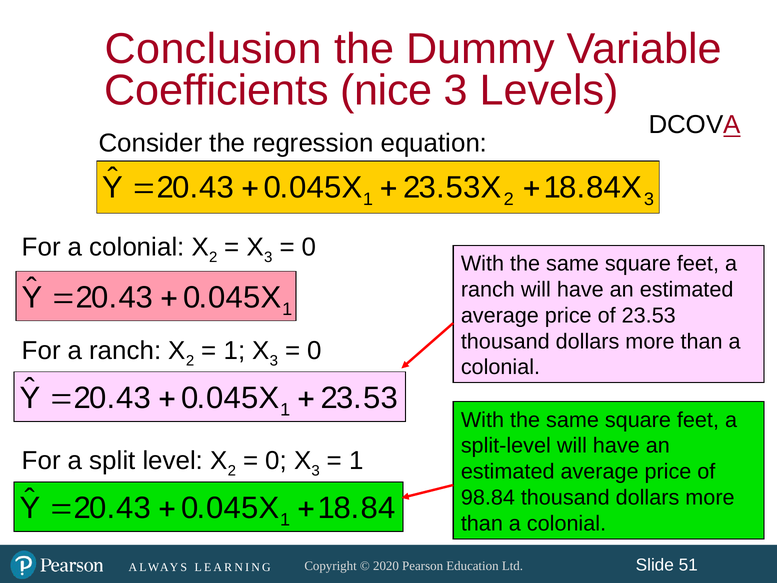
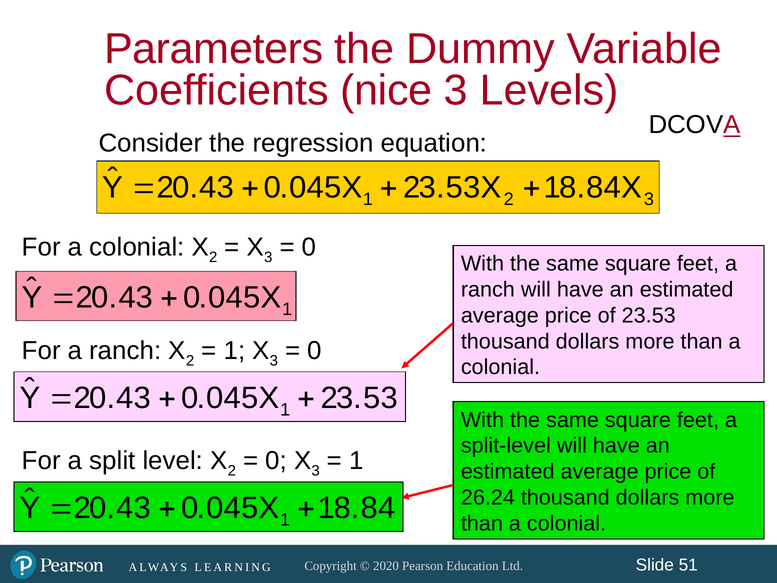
Conclusion: Conclusion -> Parameters
98.84: 98.84 -> 26.24
